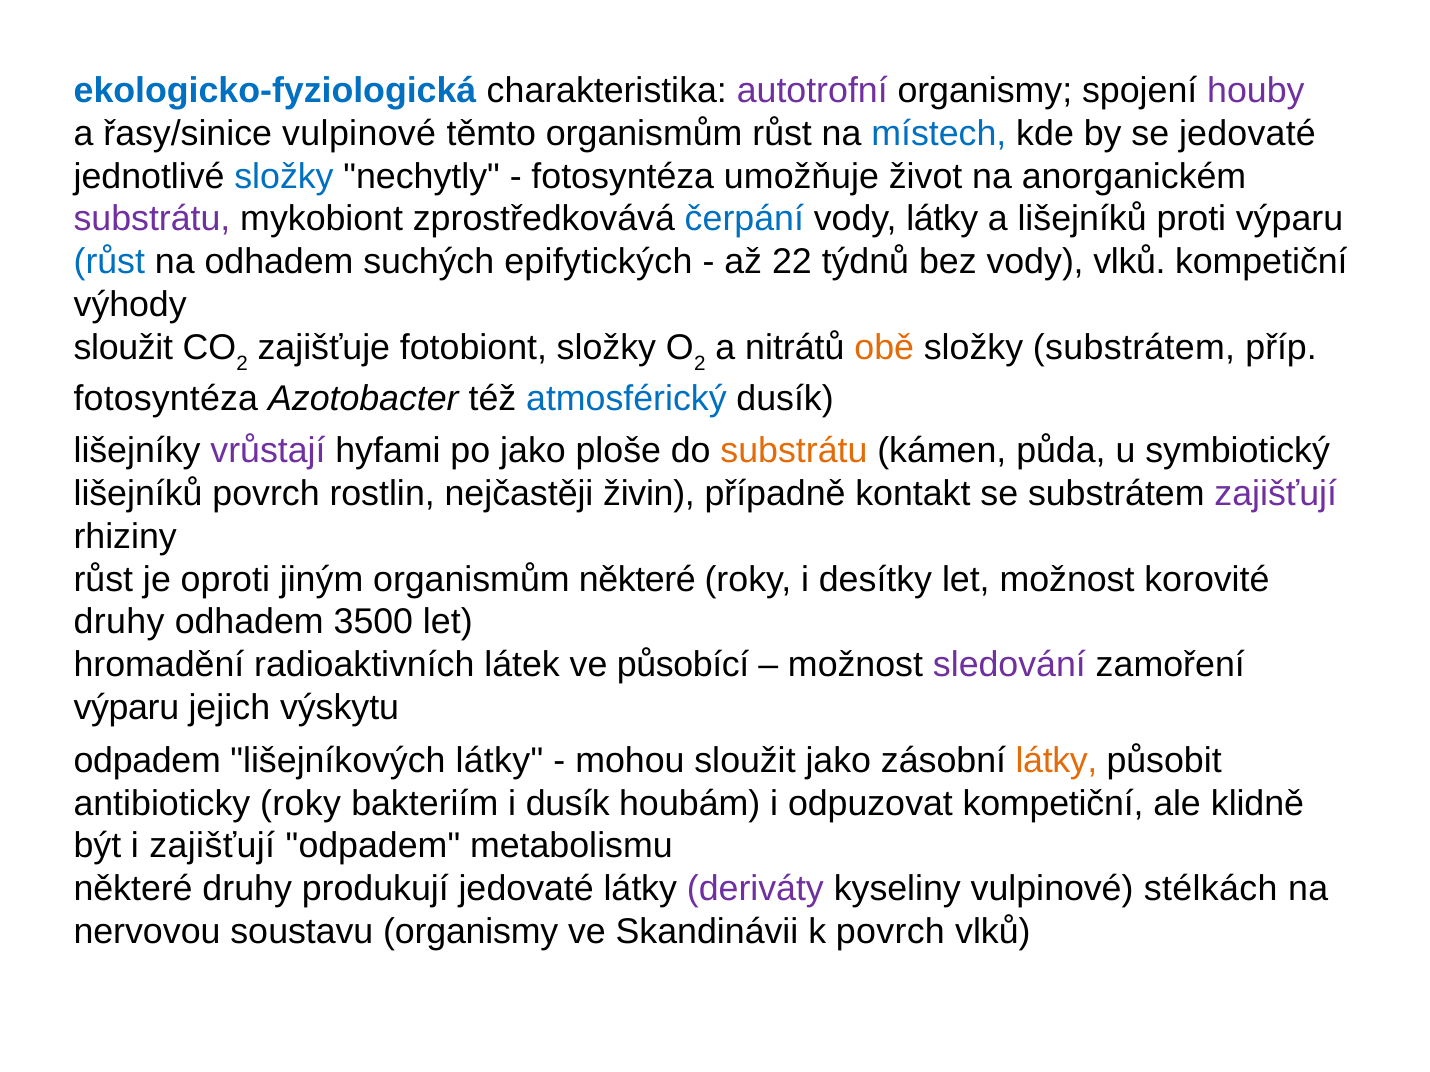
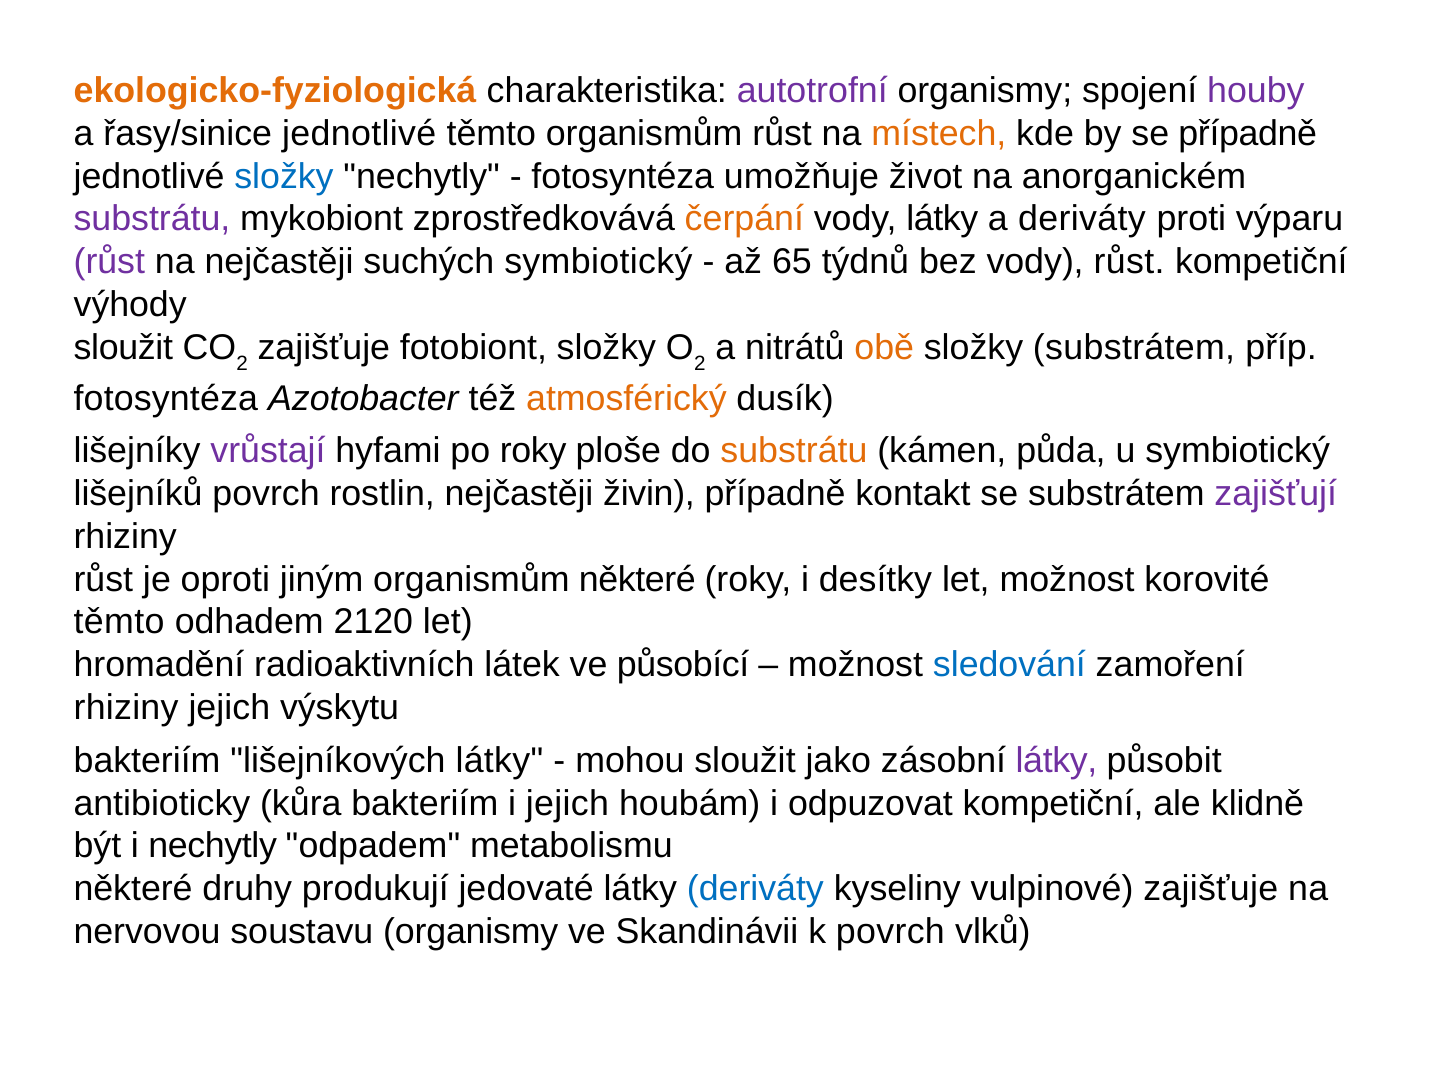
ekologicko-fyziologická colour: blue -> orange
řasy/sinice vulpinové: vulpinové -> jednotlivé
místech colour: blue -> orange
se jedovaté: jedovaté -> případně
čerpání colour: blue -> orange
a lišejníků: lišejníků -> deriváty
růst at (109, 262) colour: blue -> purple
na odhadem: odhadem -> nejčastěji
suchých epifytických: epifytických -> symbiotický
22: 22 -> 65
vody vlků: vlků -> růst
atmosférický colour: blue -> orange
po jako: jako -> roky
druhy at (119, 622): druhy -> těmto
3500: 3500 -> 2120
sledování colour: purple -> blue
výparu at (126, 708): výparu -> rhiziny
odpadem at (147, 761): odpadem -> bakteriím
látky at (1056, 761) colour: orange -> purple
antibioticky roky: roky -> kůra
i dusík: dusík -> jejich
i zajišťují: zajišťují -> nechytly
deriváty at (755, 889) colour: purple -> blue
vulpinové stélkách: stélkách -> zajišťuje
